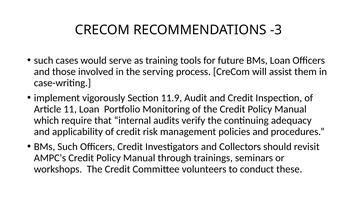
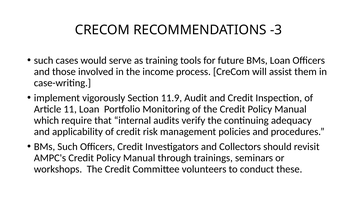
serving: serving -> income
